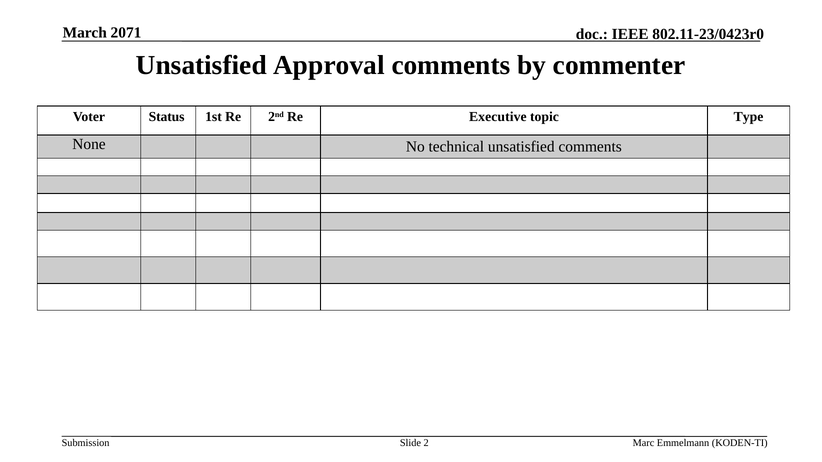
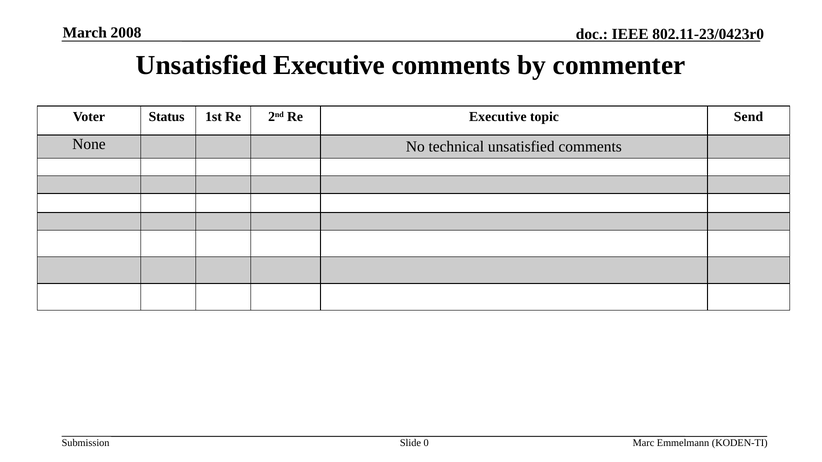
2071: 2071 -> 2008
Unsatisfied Approval: Approval -> Executive
Type: Type -> Send
2: 2 -> 0
